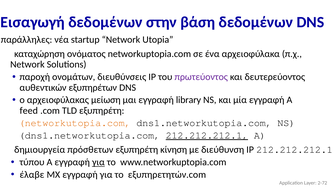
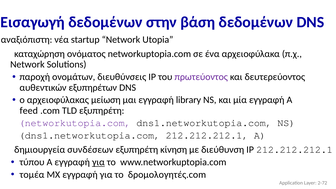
παράλληλες: παράλληλες -> αναξιόπιστη
networkutopia.com colour: orange -> purple
212.212.212.1 at (207, 135) underline: present -> none
πρόσθετων: πρόσθετων -> συνδέσεων
έλαβε: έλαβε -> τομέα
εξυπηρετητών.com: εξυπηρετητών.com -> δρομολογητές.com
